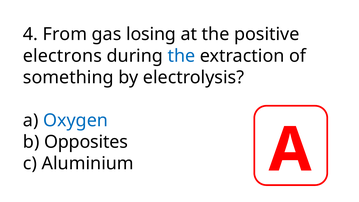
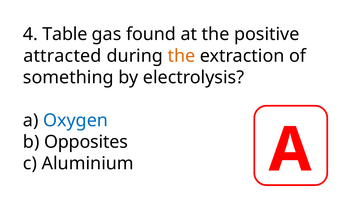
From: From -> Table
losing: losing -> found
electrons: electrons -> attracted
the at (181, 56) colour: blue -> orange
